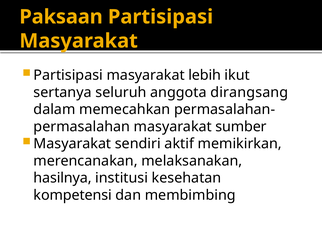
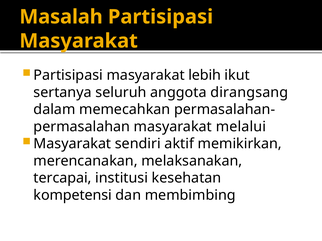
Paksaan: Paksaan -> Masalah
sumber: sumber -> melalui
hasilnya: hasilnya -> tercapai
